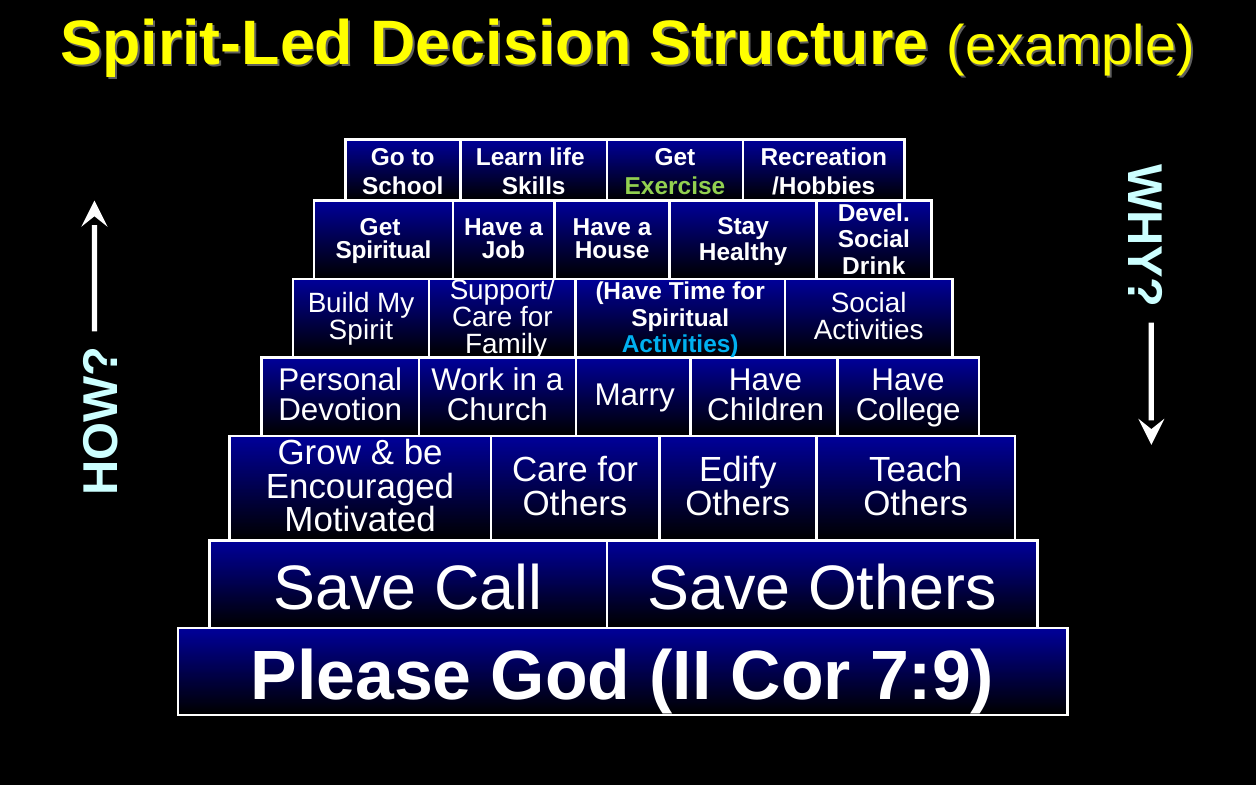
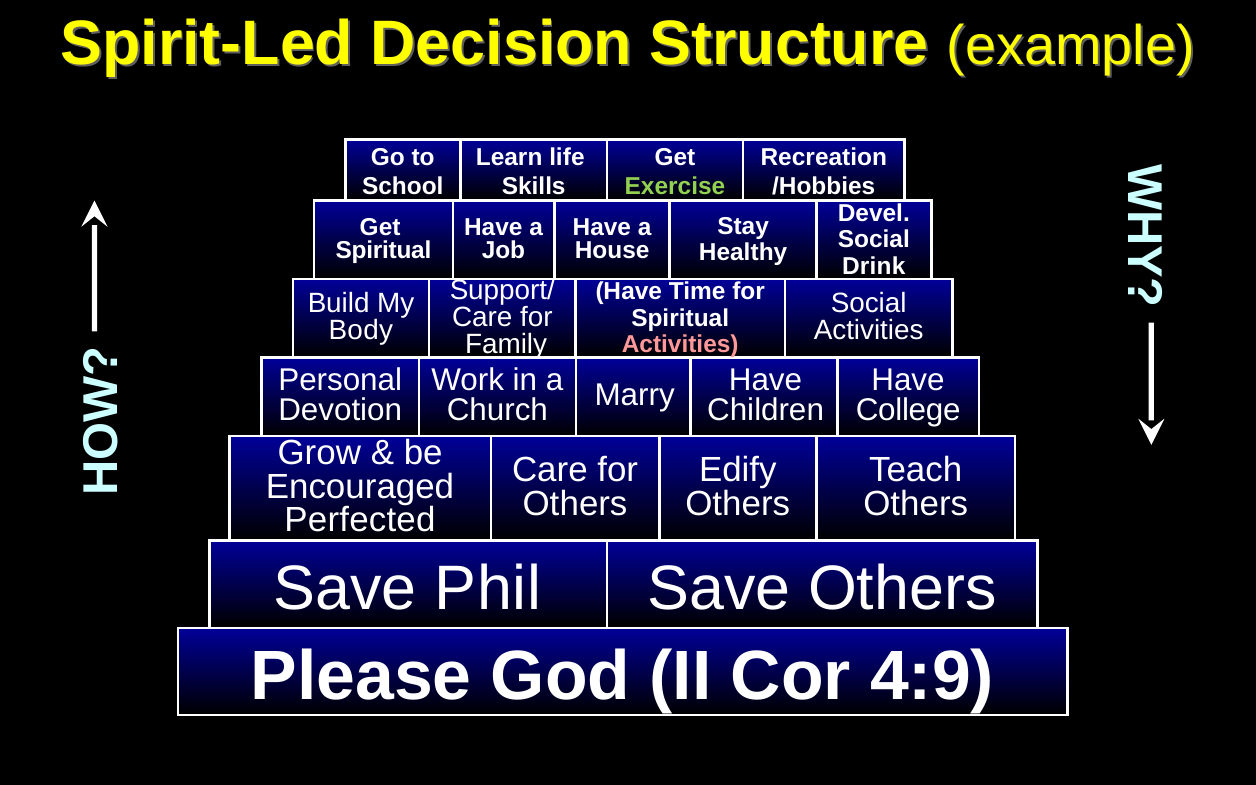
Spirit: Spirit -> Body
Activities at (680, 345) colour: light blue -> pink
Motivated: Motivated -> Perfected
Call: Call -> Phil
7:9: 7:9 -> 4:9
